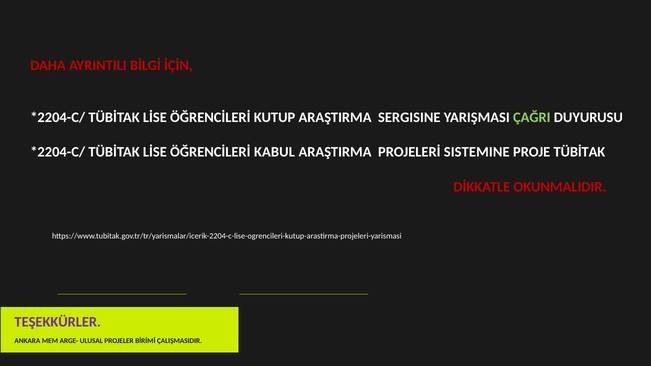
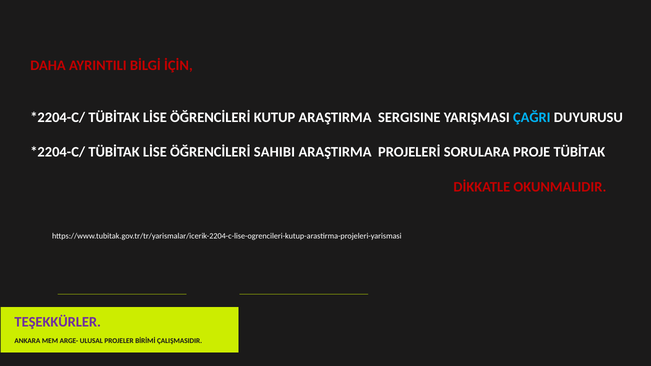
ÇAĞRI colour: light green -> light blue
KABUL: KABUL -> SAHIBI
SISTEMINE: SISTEMINE -> SORULARA
